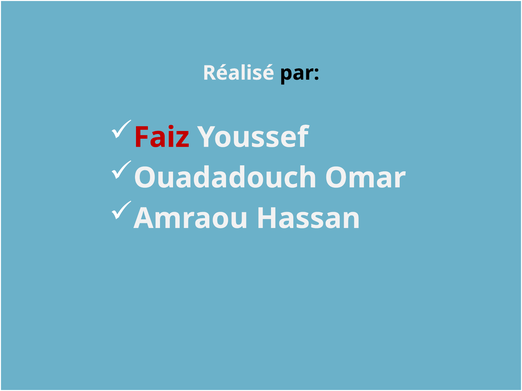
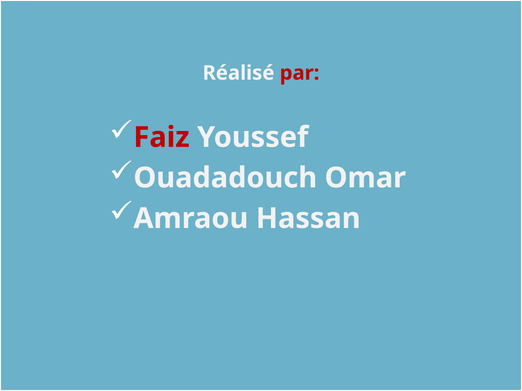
par colour: black -> red
